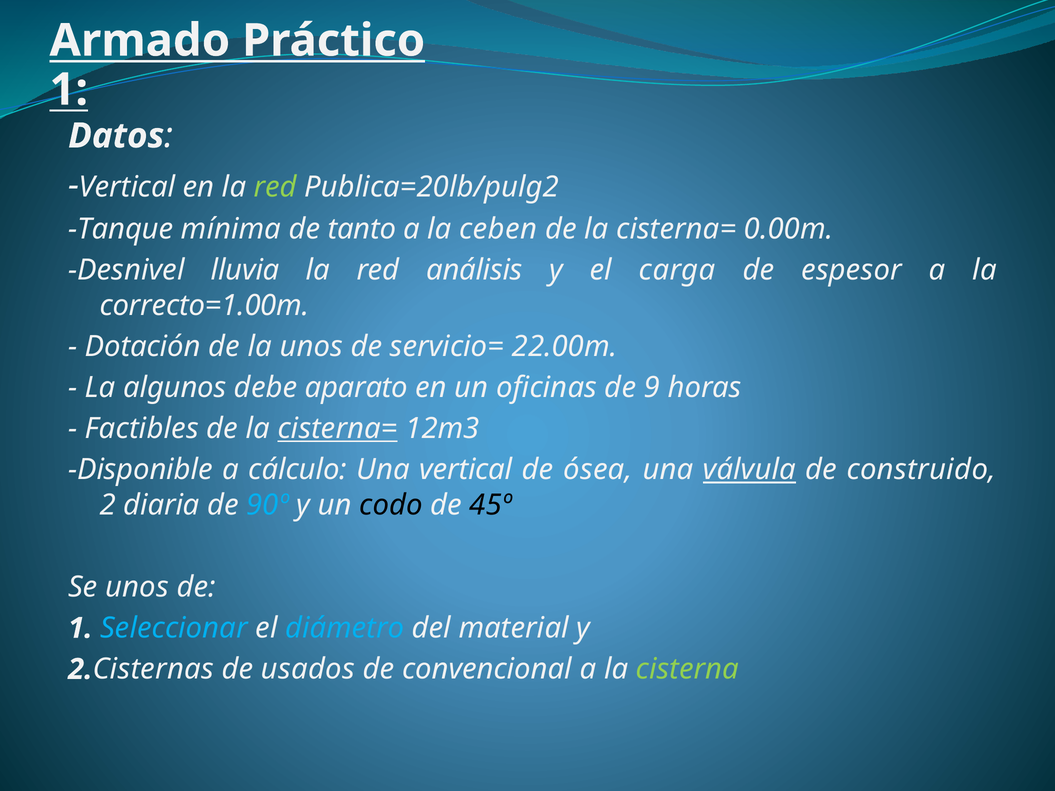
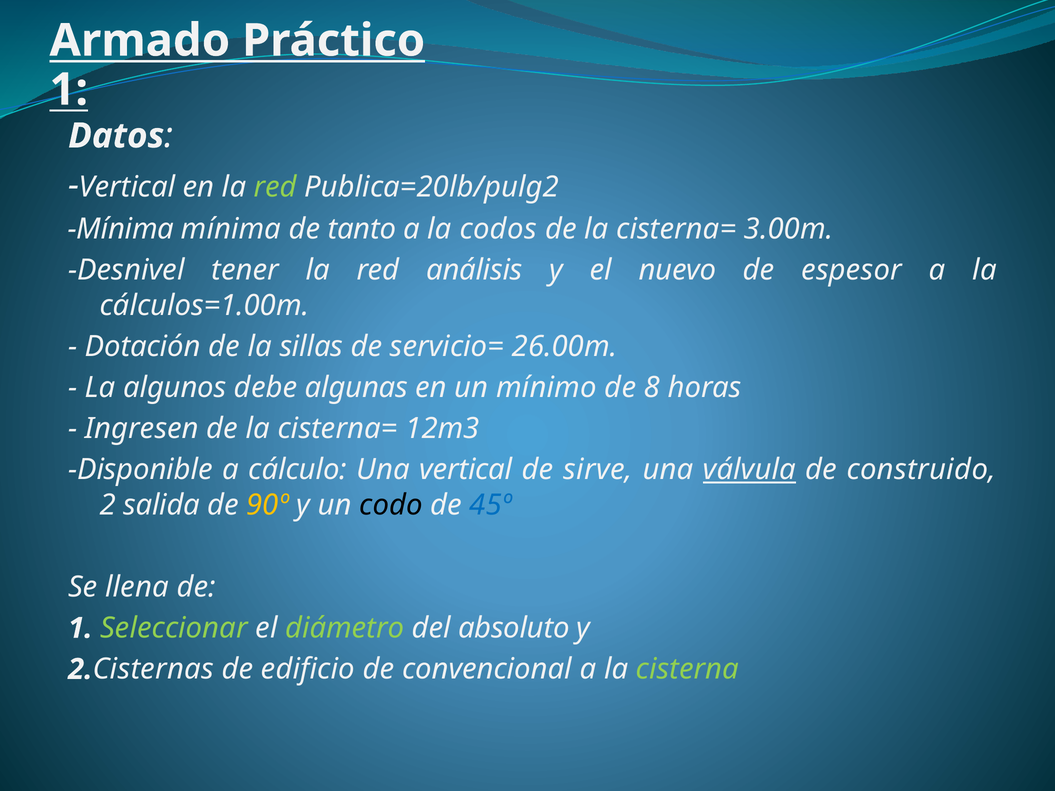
Tanque at (121, 229): Tanque -> Mínima
ceben: ceben -> codos
0.00m: 0.00m -> 3.00m
lluvia: lluvia -> tener
carga: carga -> nuevo
correcto=1.00m: correcto=1.00m -> cálculos=1.00m
la unos: unos -> sillas
22.00m: 22.00m -> 26.00m
aparato: aparato -> algunas
oficinas: oficinas -> mínimo
9: 9 -> 8
Factibles: Factibles -> Ingresen
cisterna= at (338, 429) underline: present -> none
ósea: ósea -> sirve
diaria: diaria -> salida
90º colour: light blue -> yellow
45º colour: black -> blue
Se unos: unos -> llena
Seleccionar colour: light blue -> light green
diámetro colour: light blue -> light green
material: material -> absoluto
usados: usados -> edificio
